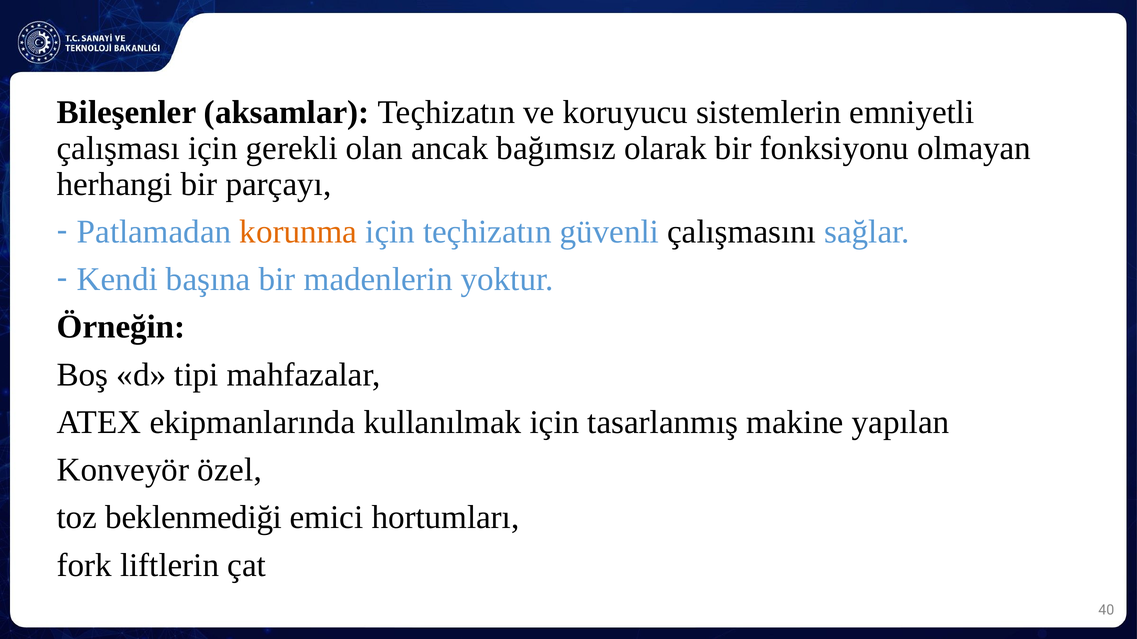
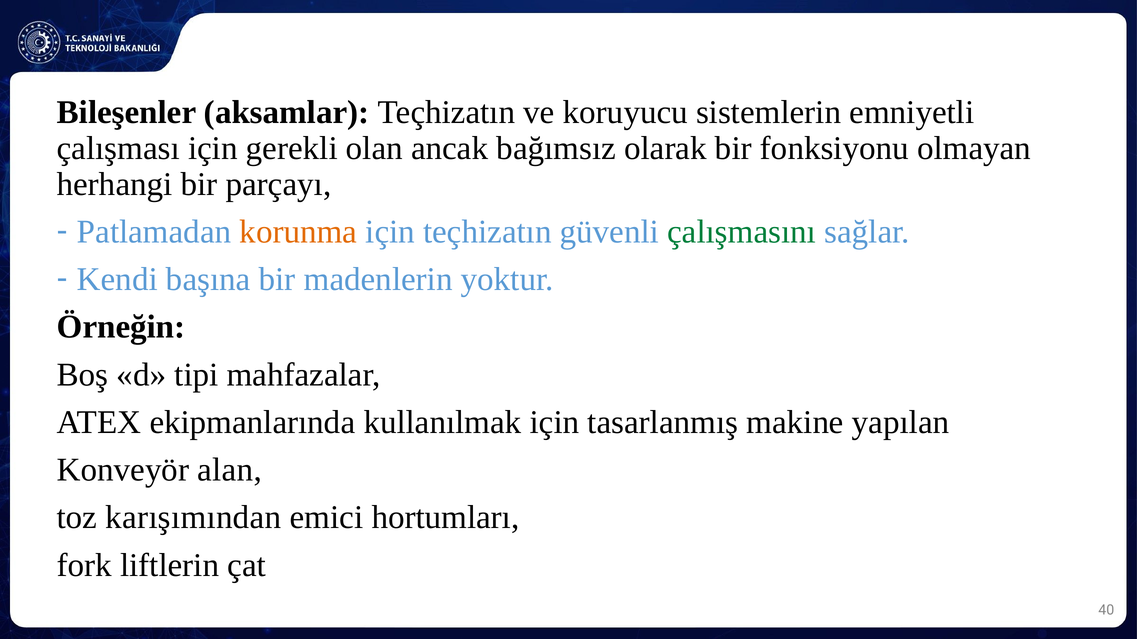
çalışmasını colour: black -> green
özel: özel -> alan
beklenmediği: beklenmediği -> karışımından
